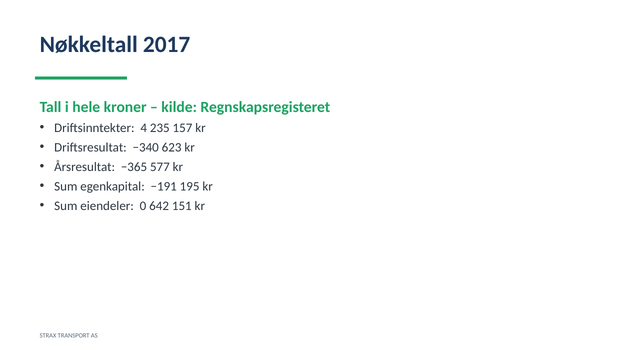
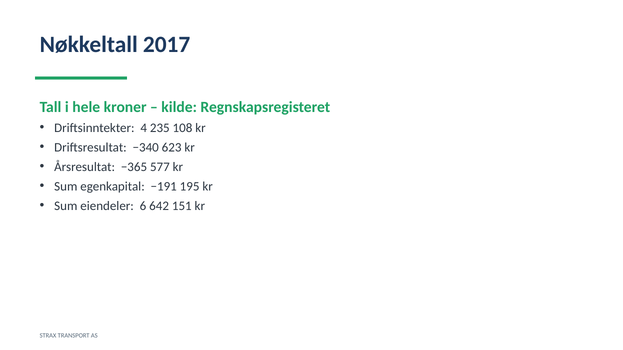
157: 157 -> 108
0: 0 -> 6
